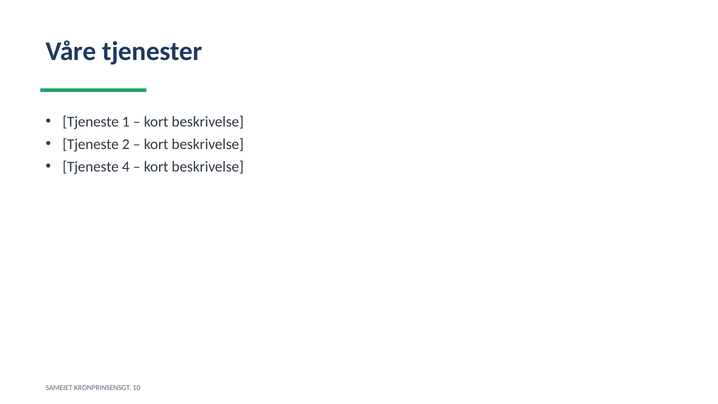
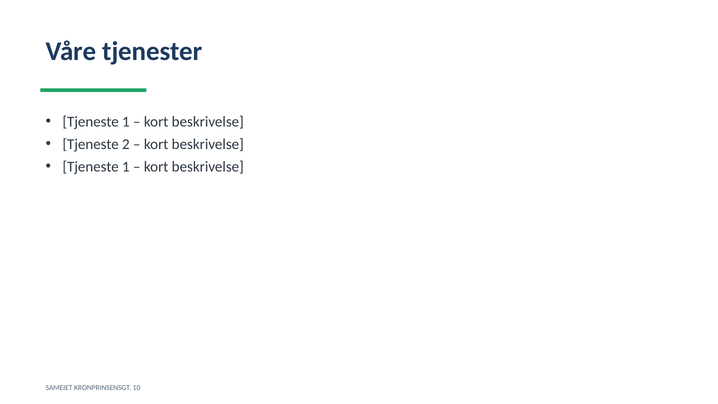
4 at (126, 167): 4 -> 1
